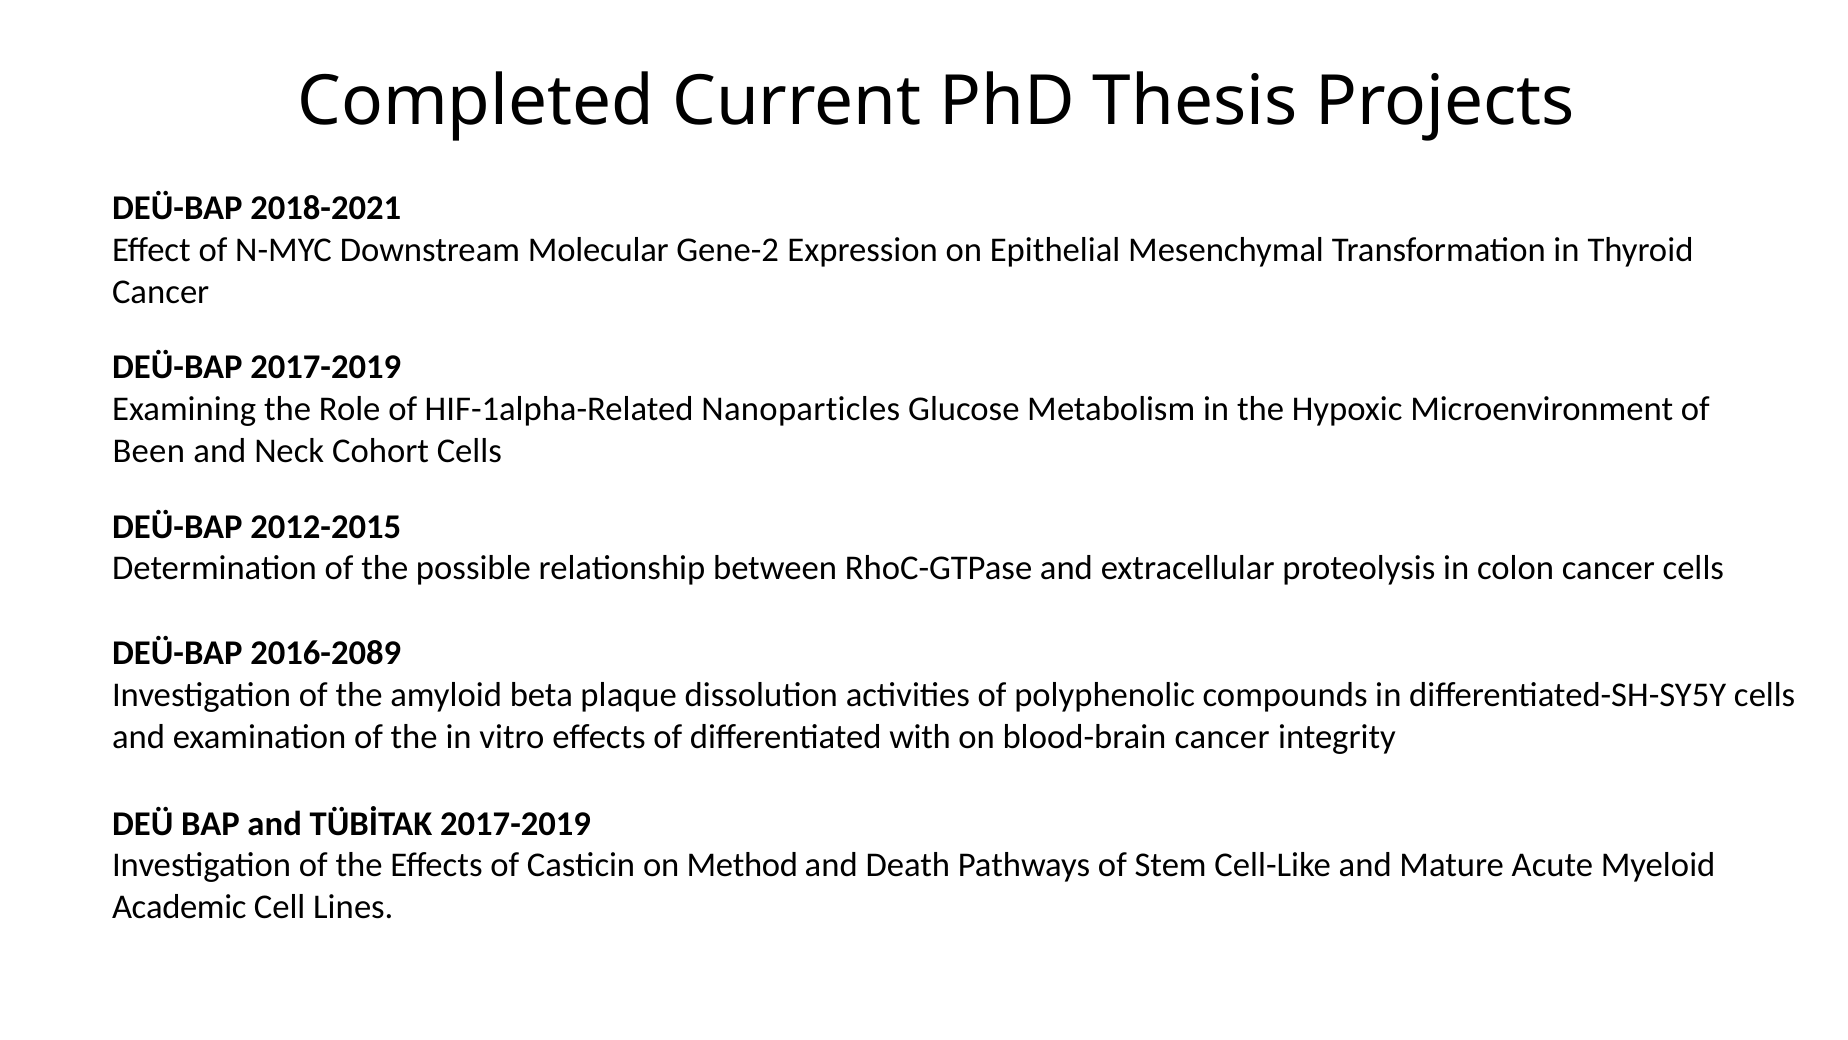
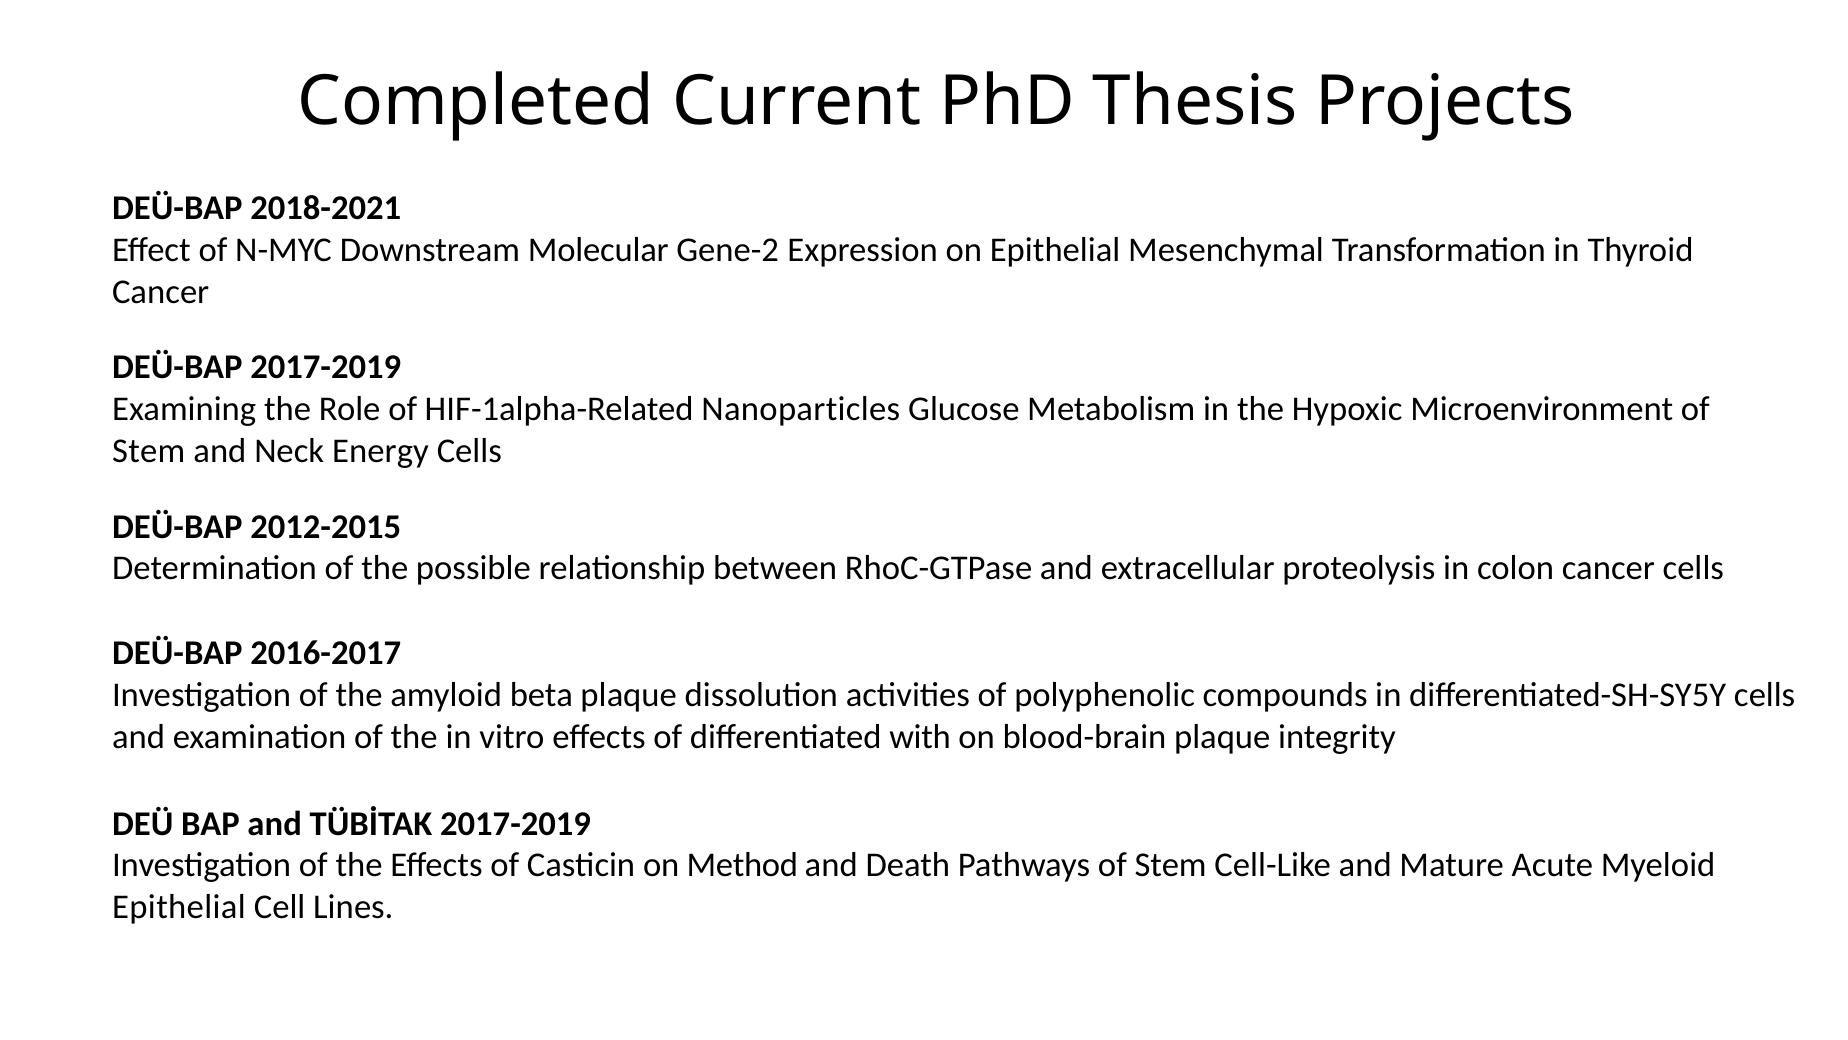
Been at (149, 450): Been -> Stem
Cohort: Cohort -> Energy
2016-2089: 2016-2089 -> 2016-2017
blood-brain cancer: cancer -> plaque
Academic at (179, 907): Academic -> Epithelial
